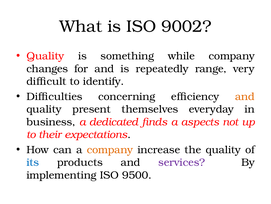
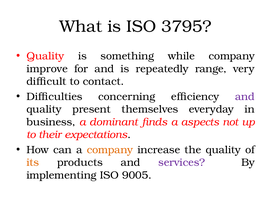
9002: 9002 -> 3795
changes: changes -> improve
identify: identify -> contact
and at (245, 96) colour: orange -> purple
dedicated: dedicated -> dominant
its colour: blue -> orange
9500: 9500 -> 9005
